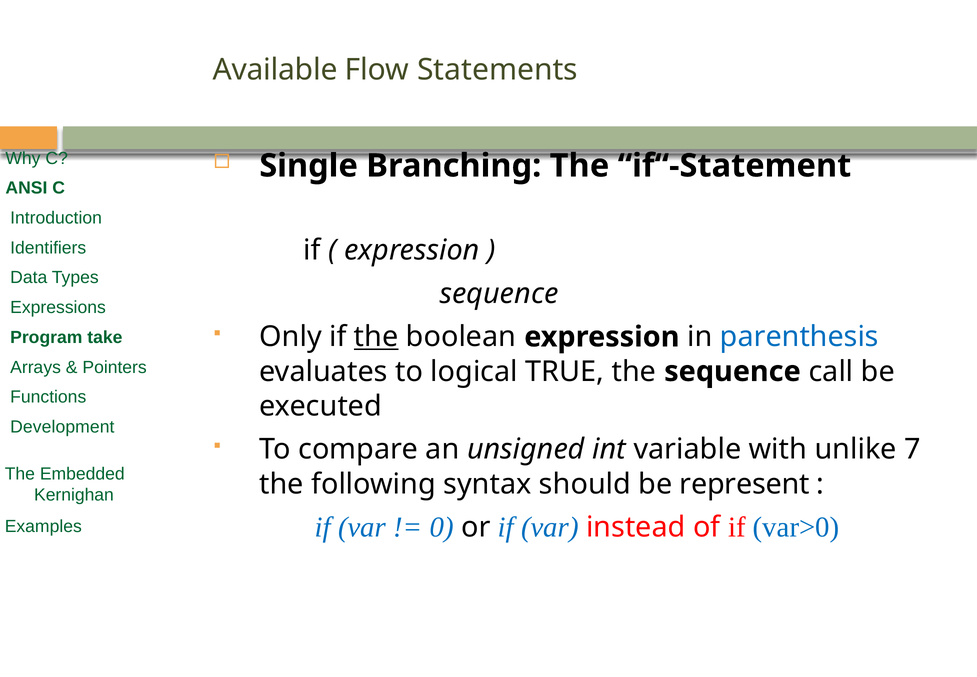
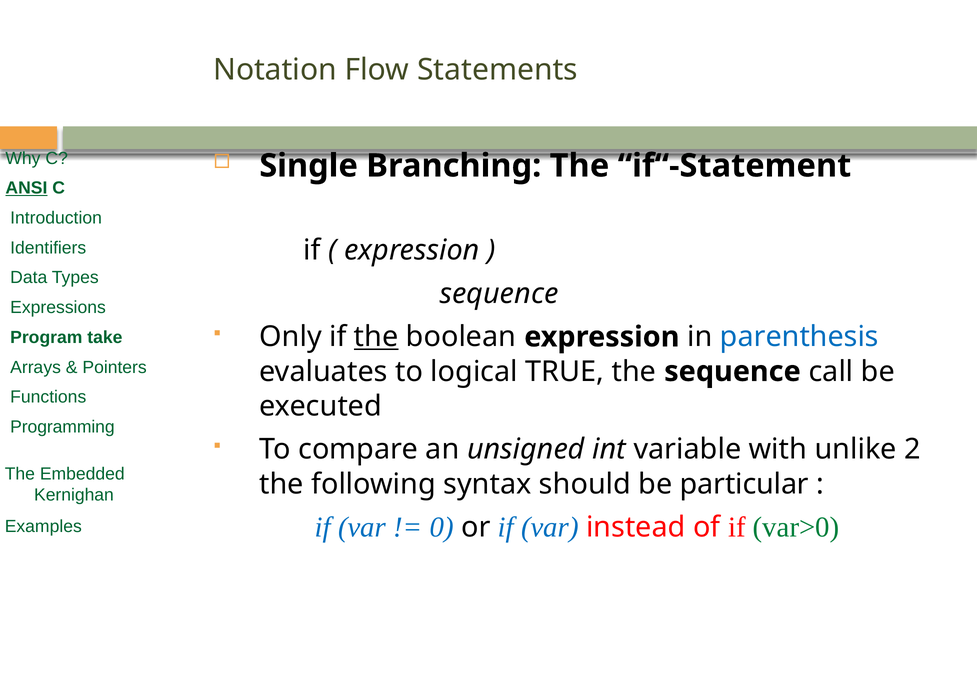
Available: Available -> Notation
ANSI underline: none -> present
Development: Development -> Programming
7: 7 -> 2
represent: represent -> particular
var>0 colour: blue -> green
